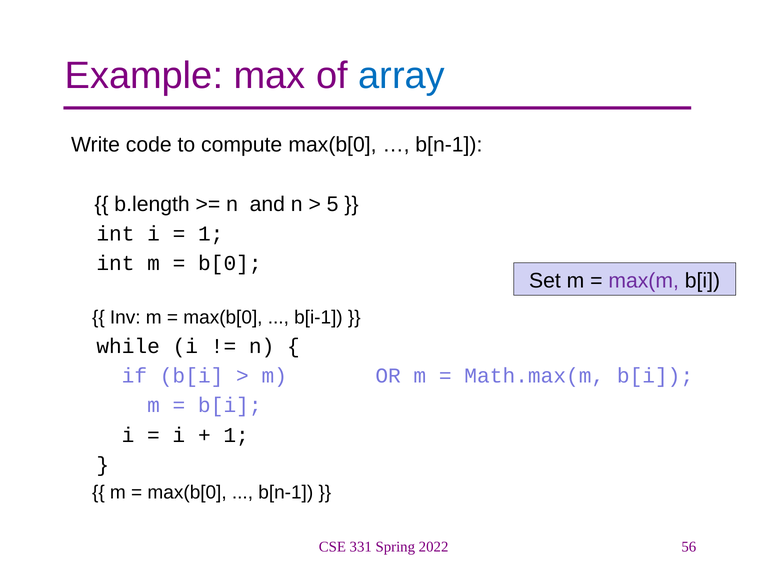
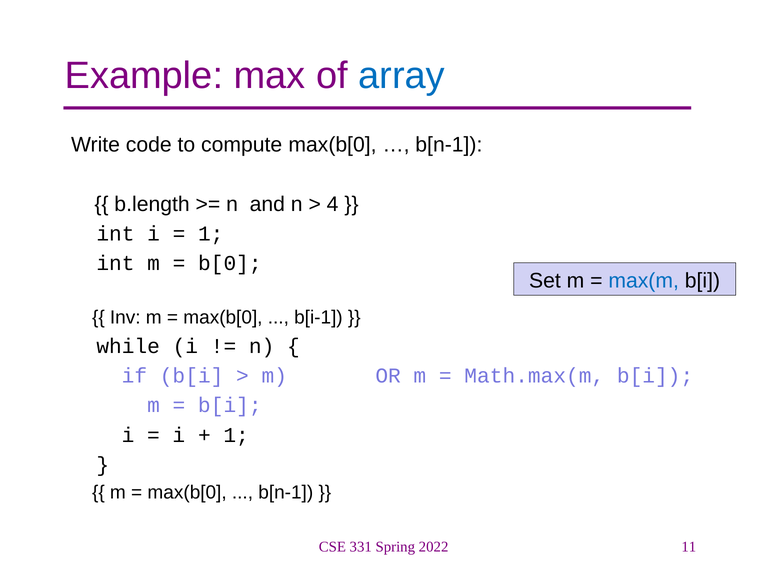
5: 5 -> 4
max(m colour: purple -> blue
56: 56 -> 11
